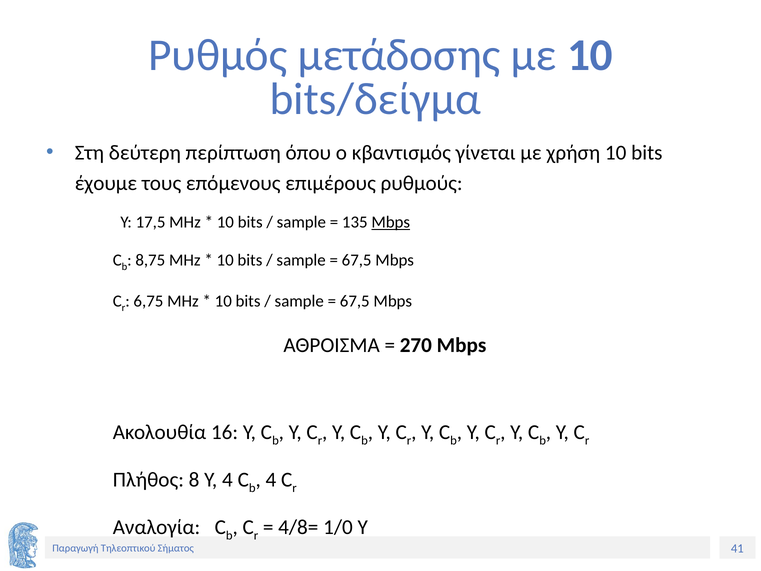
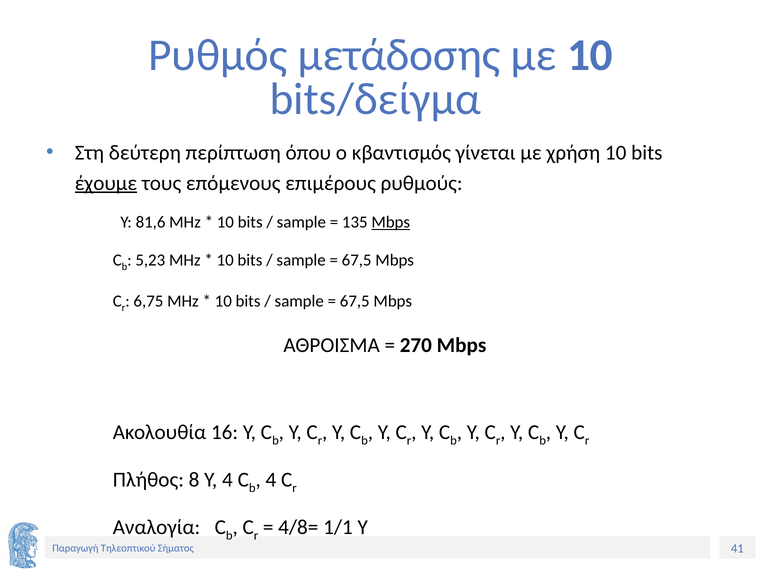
έχουμε underline: none -> present
17,5: 17,5 -> 81,6
8,75: 8,75 -> 5,23
1/0: 1/0 -> 1/1
